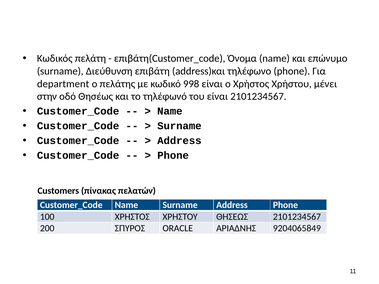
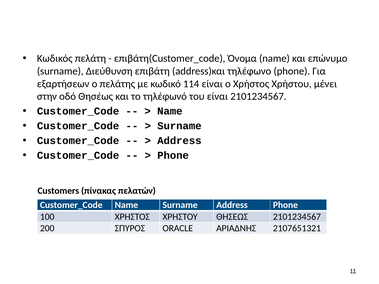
department: department -> εξαρτήσεων
998: 998 -> 114
9204065849: 9204065849 -> 2107651321
